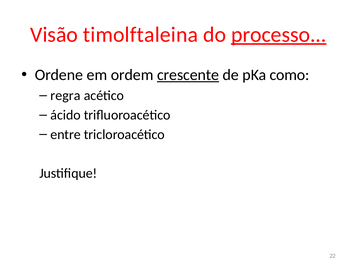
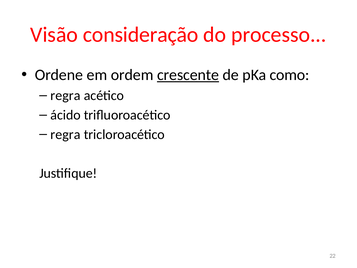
timolftaleina: timolftaleina -> consideração
processo underline: present -> none
entre at (66, 134): entre -> regra
